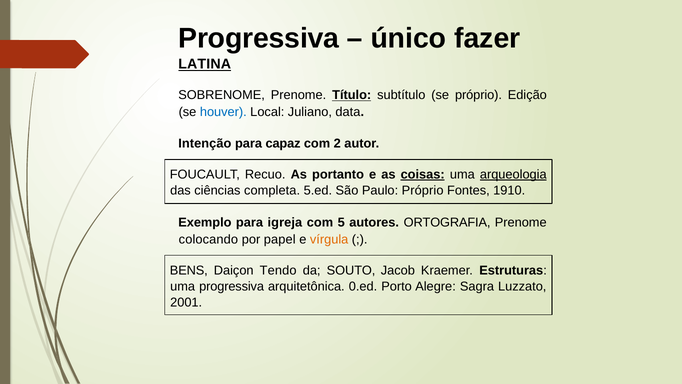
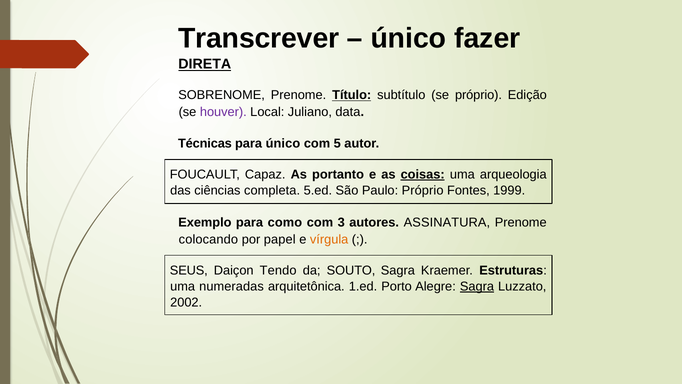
Progressiva at (259, 38): Progressiva -> Transcrever
LATINA: LATINA -> DIRETA
houver colour: blue -> purple
Intenção: Intenção -> Técnicas
para capaz: capaz -> único
2: 2 -> 5
Recuo: Recuo -> Capaz
arqueologia underline: present -> none
1910: 1910 -> 1999
igreja: igreja -> como
5: 5 -> 3
ORTOGRAFIA: ORTOGRAFIA -> ASSINATURA
BENS: BENS -> SEUS
SOUTO Jacob: Jacob -> Sagra
uma progressiva: progressiva -> numeradas
0.ed: 0.ed -> 1.ed
Sagra at (477, 286) underline: none -> present
2001: 2001 -> 2002
